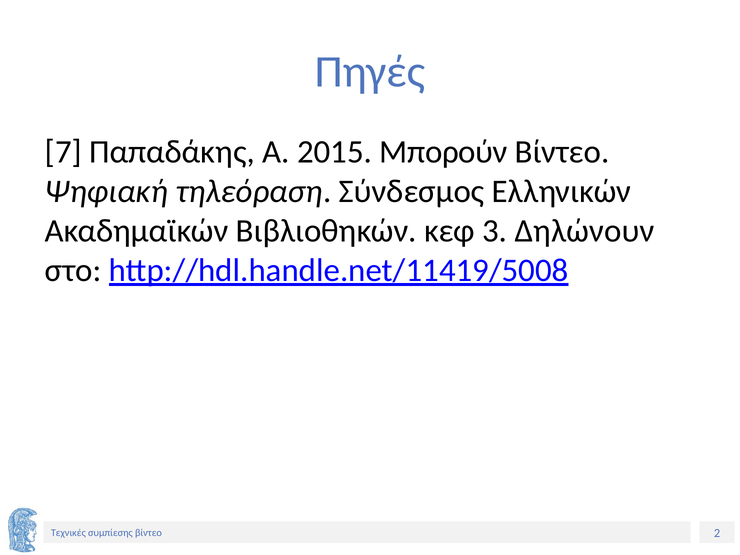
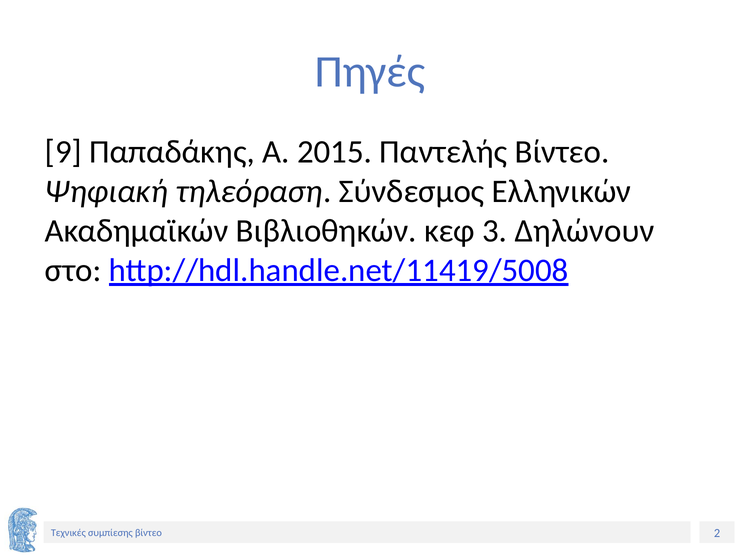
7: 7 -> 9
Μπορούν: Μπορούν -> Παντελής
